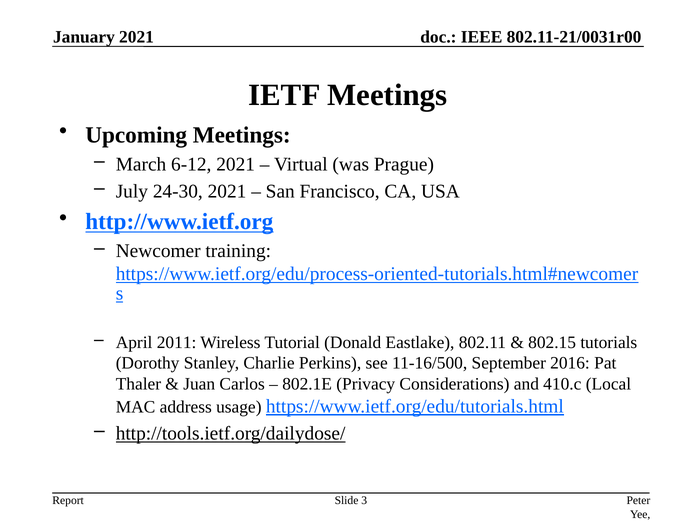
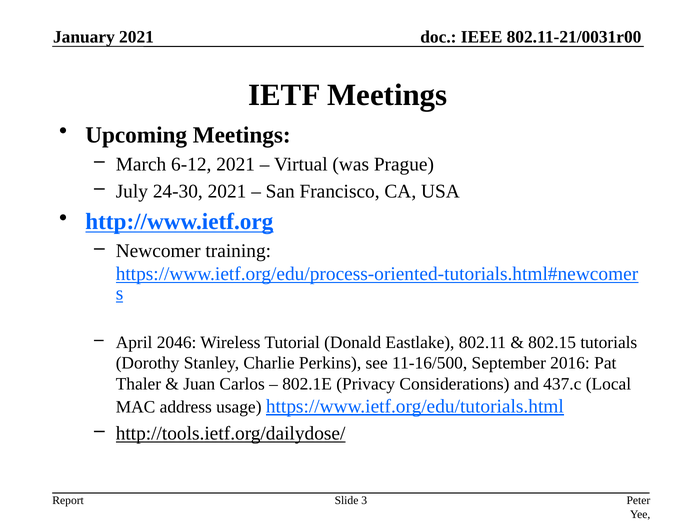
2011: 2011 -> 2046
410.c: 410.c -> 437.c
